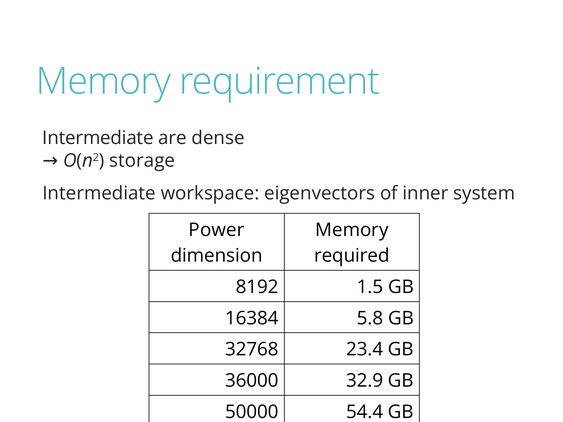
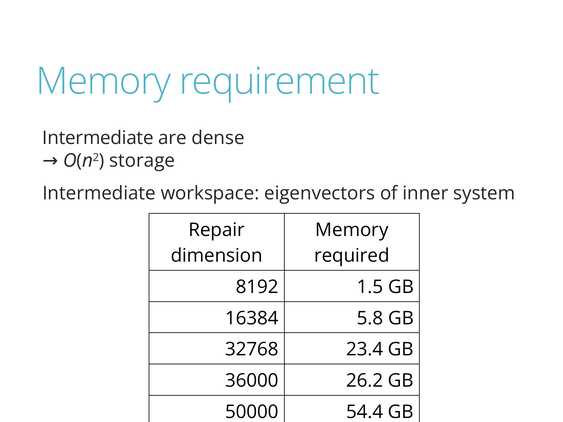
Power: Power -> Repair
32.9: 32.9 -> 26.2
